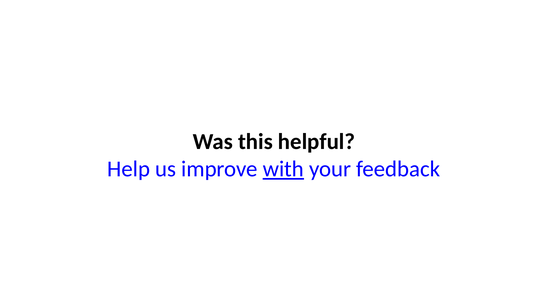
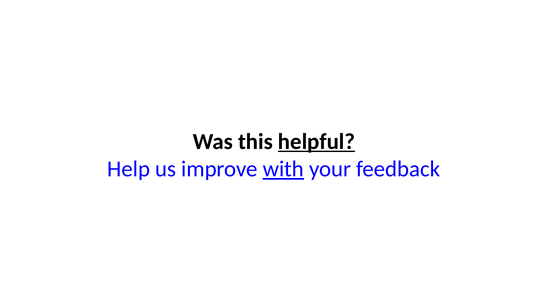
helpful underline: none -> present
